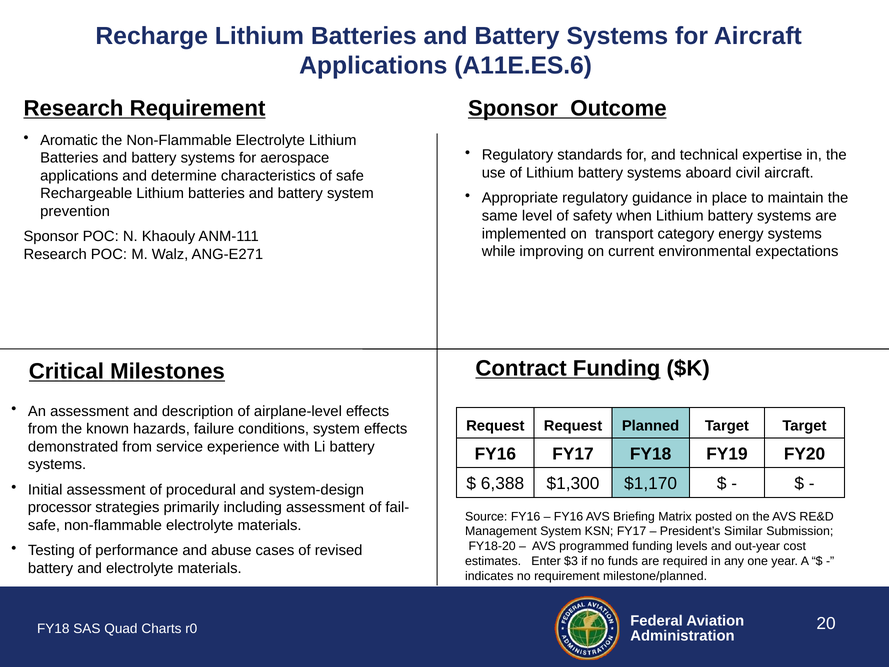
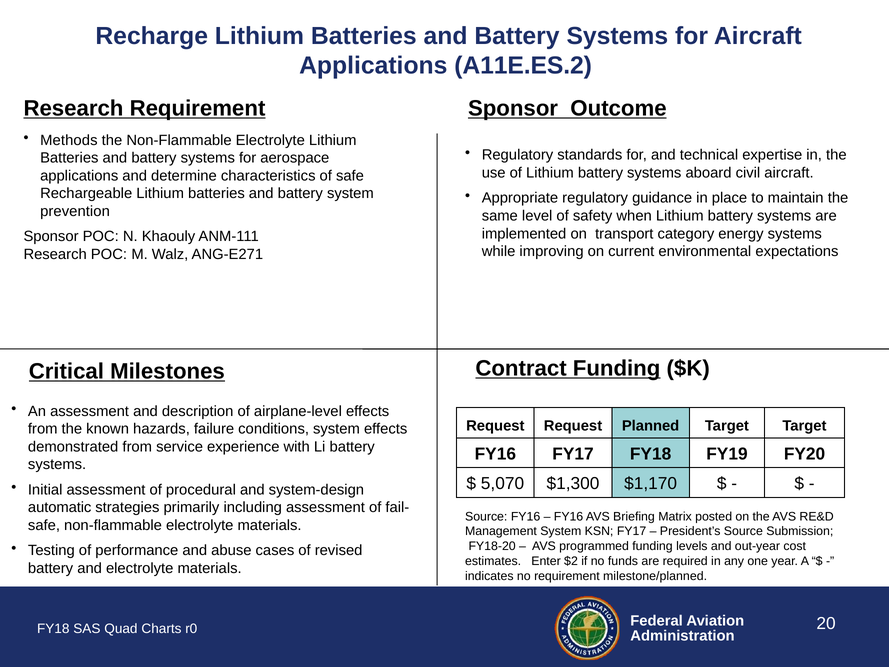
A11E.ES.6: A11E.ES.6 -> A11E.ES.2
Aromatic: Aromatic -> Methods
6,388: 6,388 -> 5,070
processor: processor -> automatic
President’s Similar: Similar -> Source
$3: $3 -> $2
